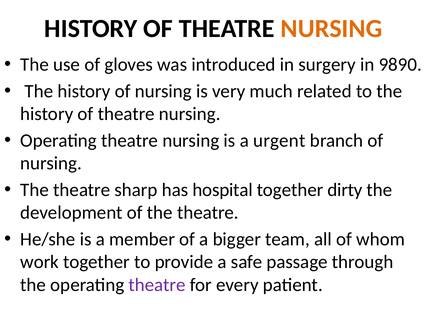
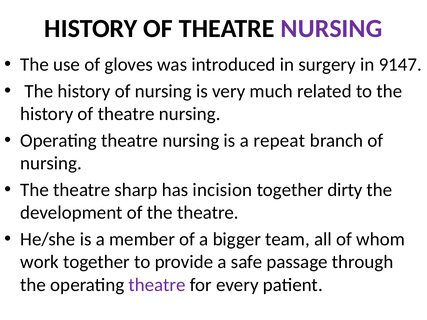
NURSING at (331, 29) colour: orange -> purple
9890: 9890 -> 9147
urgent: urgent -> repeat
hospital: hospital -> incision
